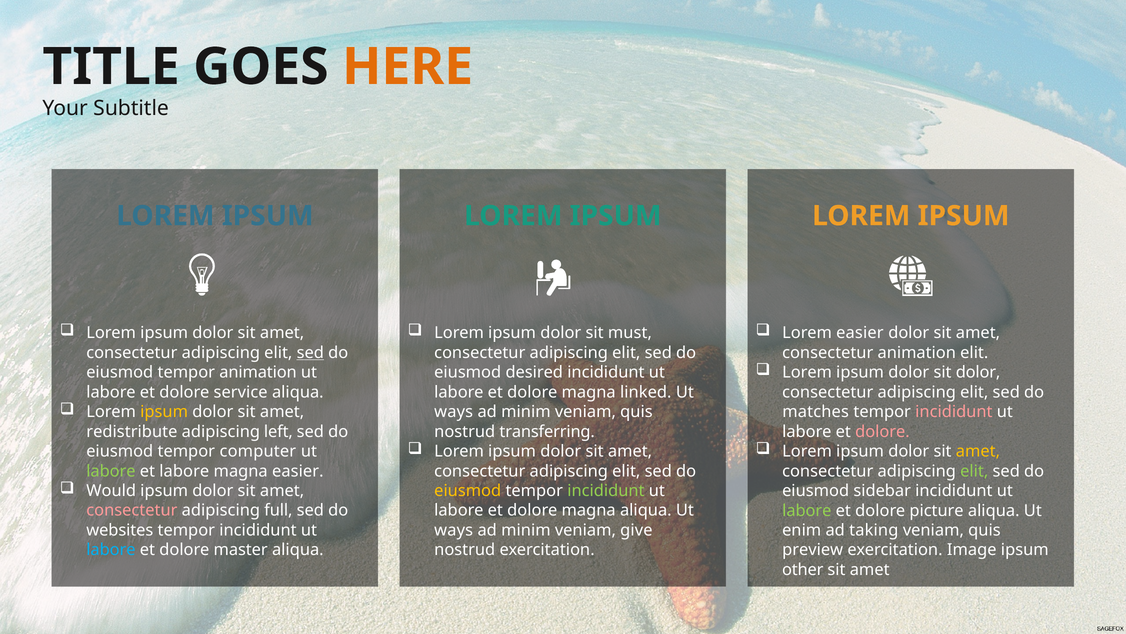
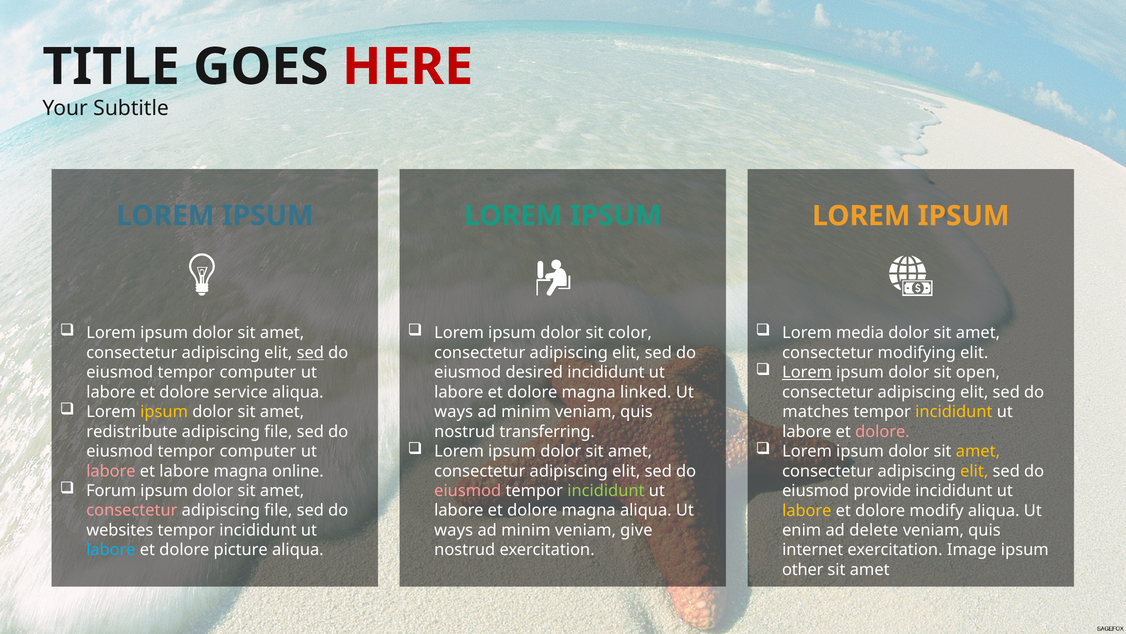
HERE colour: orange -> red
must: must -> color
Lorem easier: easier -> media
consectetur animation: animation -> modifying
Lorem at (807, 372) underline: none -> present
sit dolor: dolor -> open
animation at (258, 372): animation -> computer
incididunt at (954, 412) colour: pink -> yellow
left at (278, 431): left -> file
labore at (111, 471) colour: light green -> pink
magna easier: easier -> online
elit at (974, 471) colour: light green -> yellow
Would: Would -> Forum
eiusmod at (468, 490) colour: yellow -> pink
sidebar: sidebar -> provide
full at (278, 510): full -> file
labore at (807, 510) colour: light green -> yellow
picture: picture -> modify
taking: taking -> delete
master: master -> picture
preview: preview -> internet
